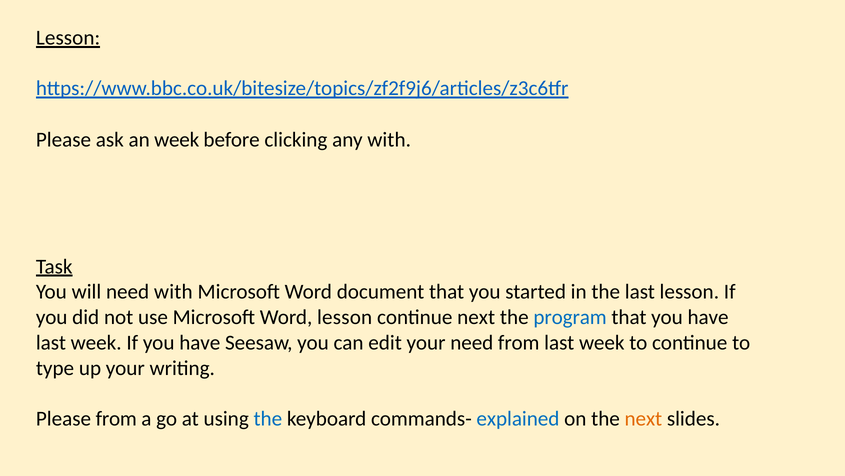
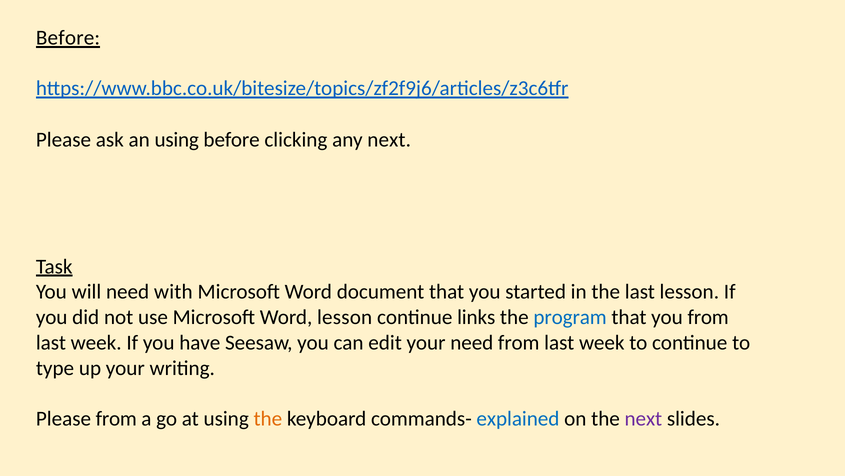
Lesson at (68, 38): Lesson -> Before
an week: week -> using
any with: with -> next
continue next: next -> links
that you have: have -> from
the at (268, 418) colour: blue -> orange
next at (643, 418) colour: orange -> purple
